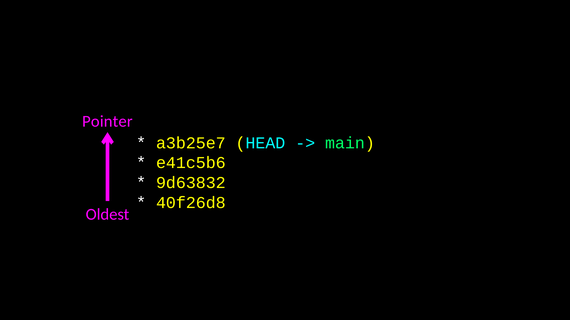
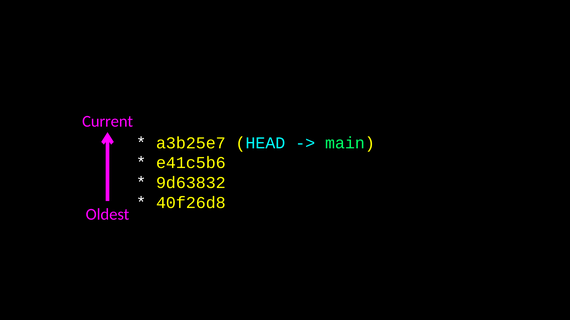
Pointer: Pointer -> Current
